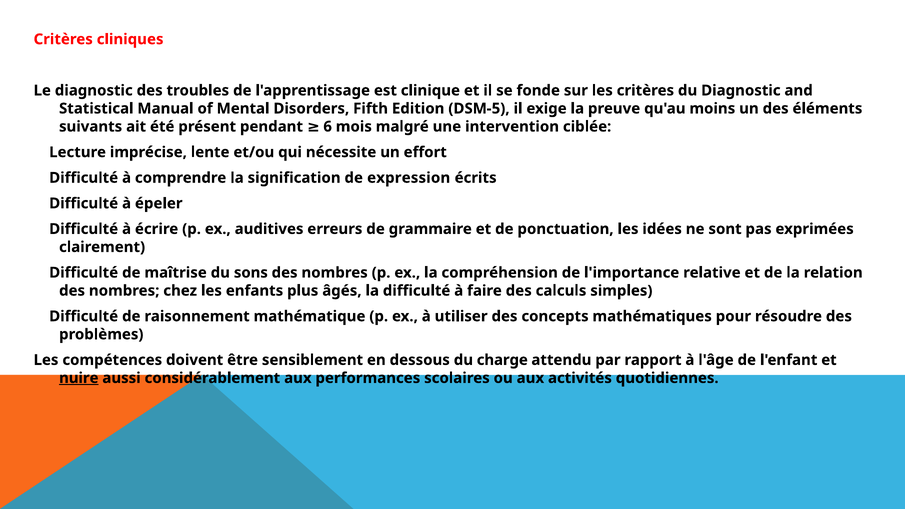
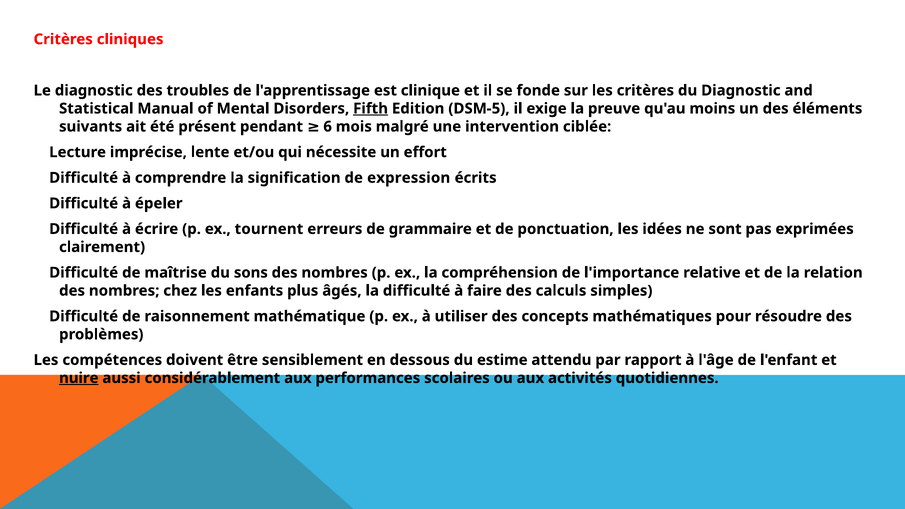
Fifth underline: none -> present
auditives: auditives -> tournent
charge: charge -> estime
